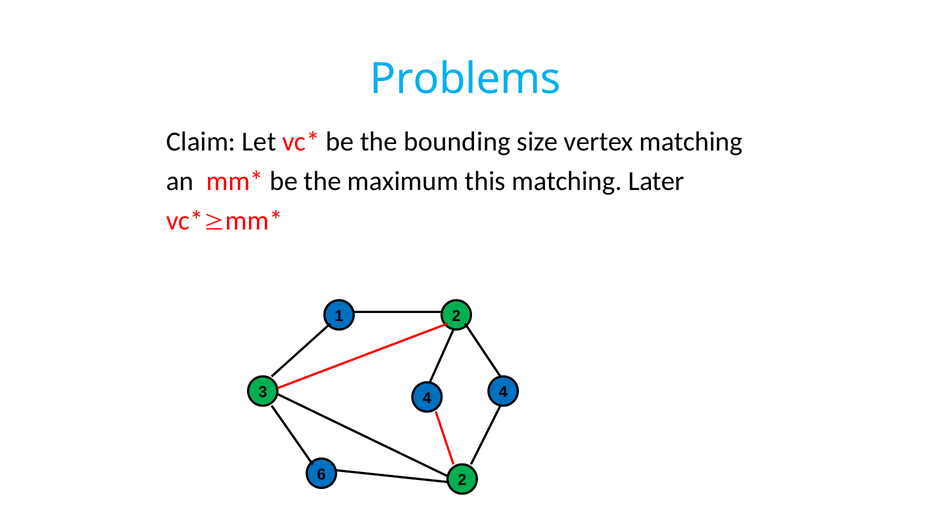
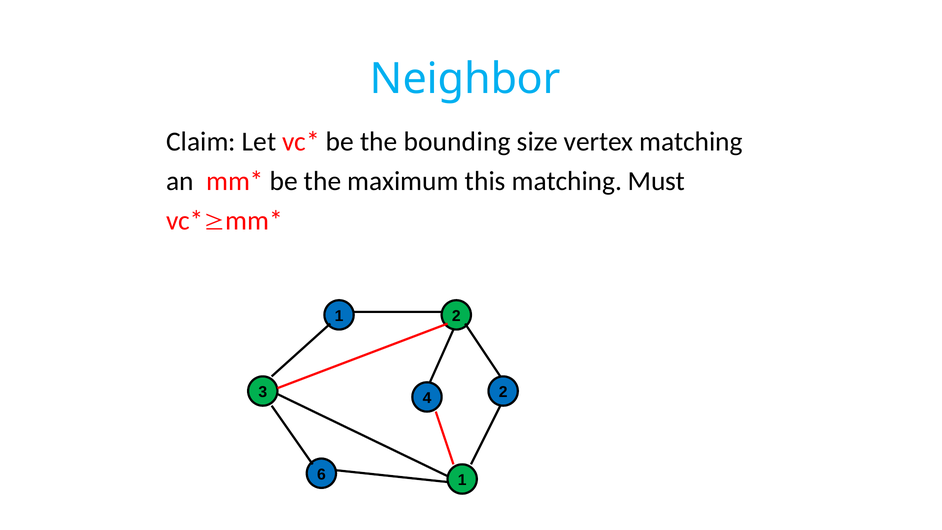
Problems: Problems -> Neighbor
Later: Later -> Must
4 4: 4 -> 2
6 2: 2 -> 1
